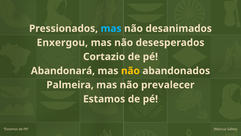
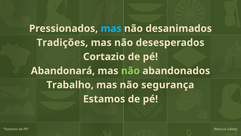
Enxergou: Enxergou -> Tradições
não at (130, 71) colour: yellow -> light green
Palmeira: Palmeira -> Trabalho
prevalecer: prevalecer -> segurança
